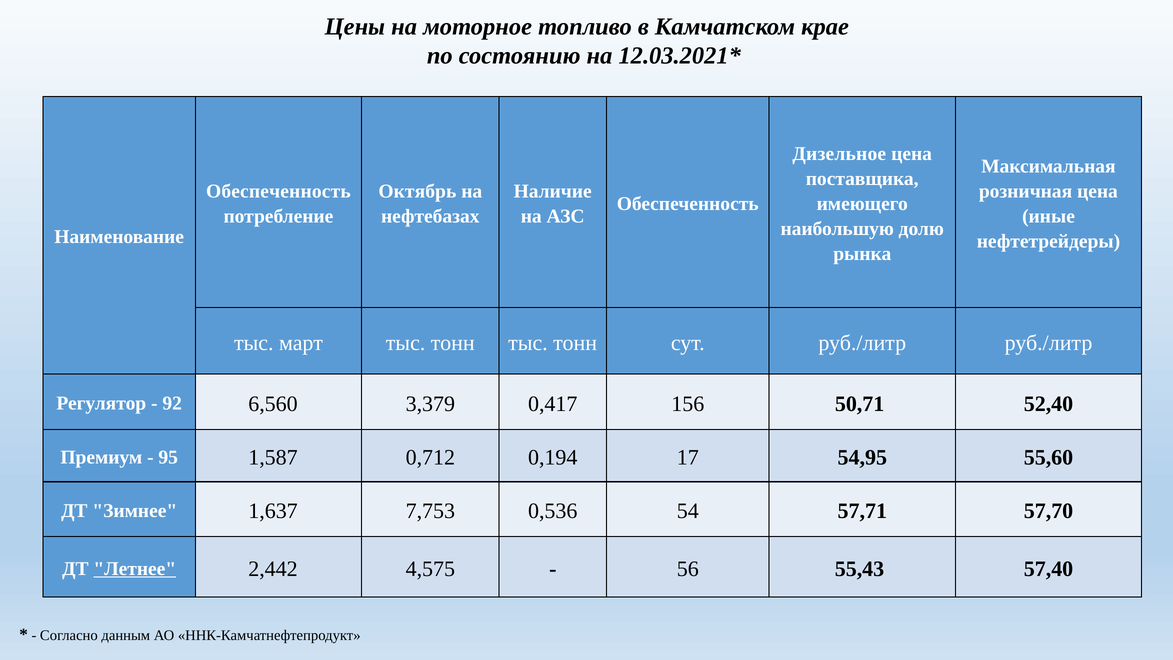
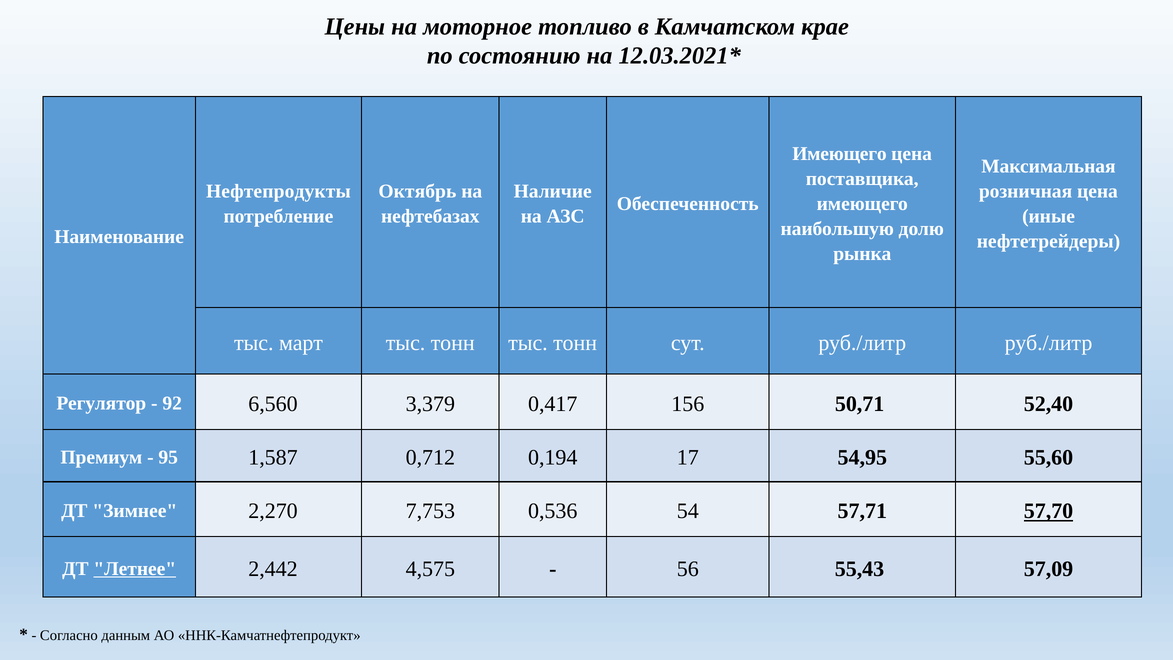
Дизельное at (839, 154): Дизельное -> Имеющего
Обеспеченность at (278, 191): Обеспеченность -> Нефтепродукты
1,637: 1,637 -> 2,270
57,70 underline: none -> present
57,40: 57,40 -> 57,09
